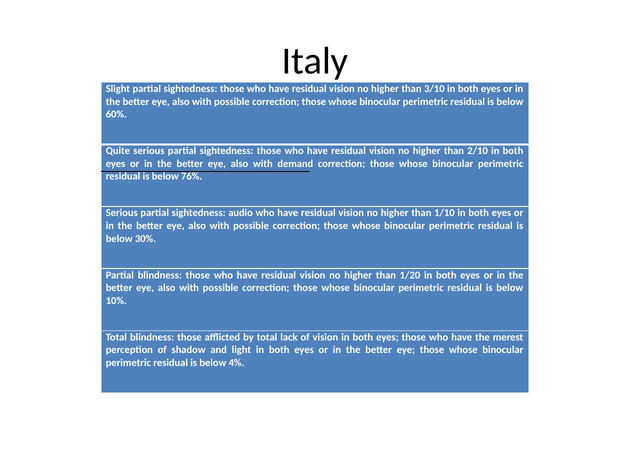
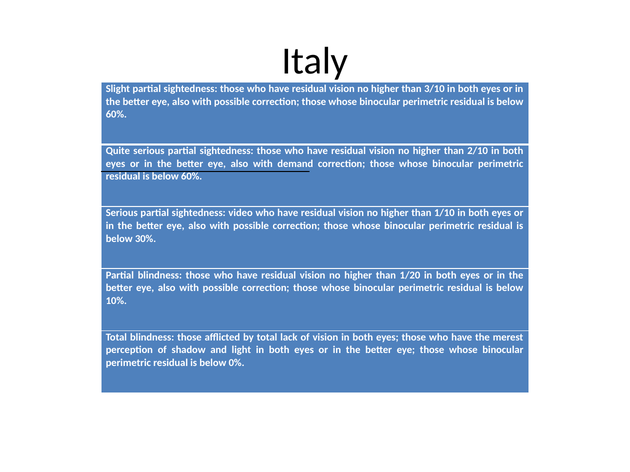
76% at (192, 177): 76% -> 60%
audio: audio -> video
4%: 4% -> 0%
